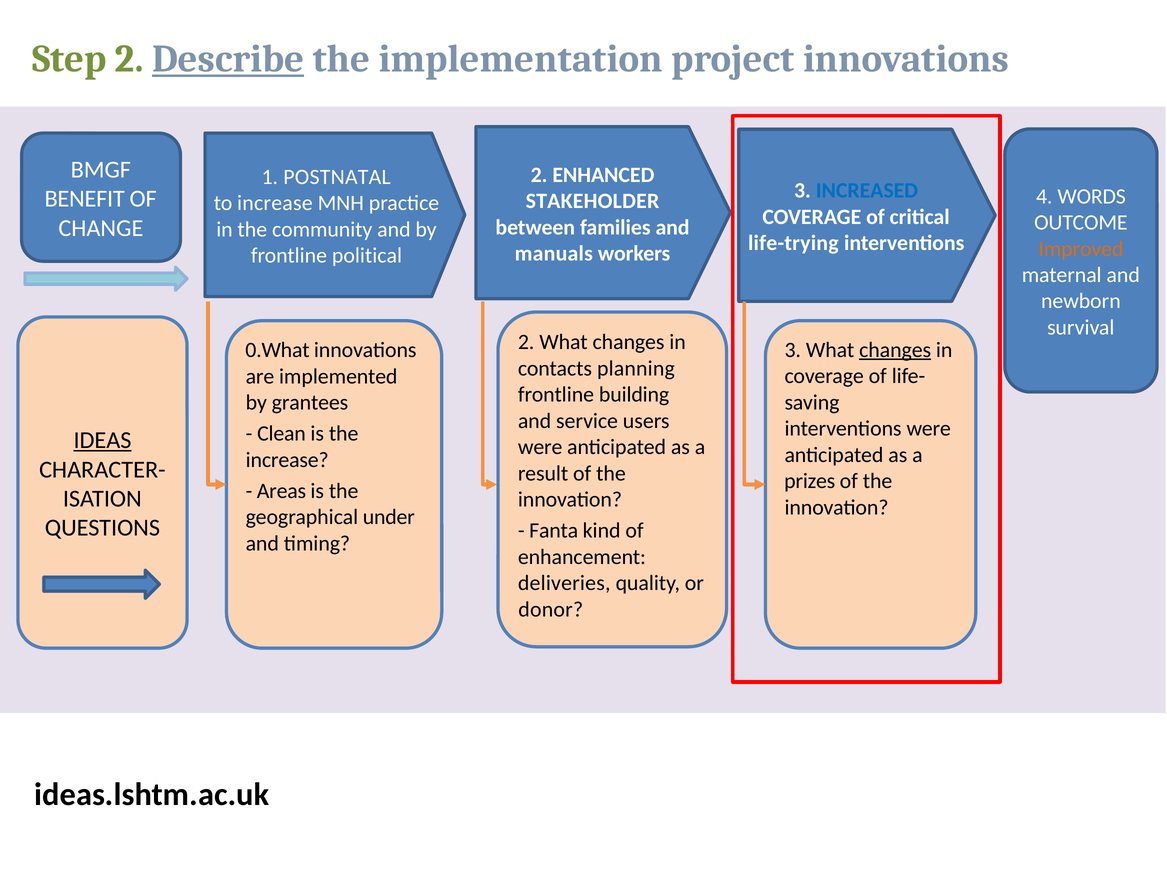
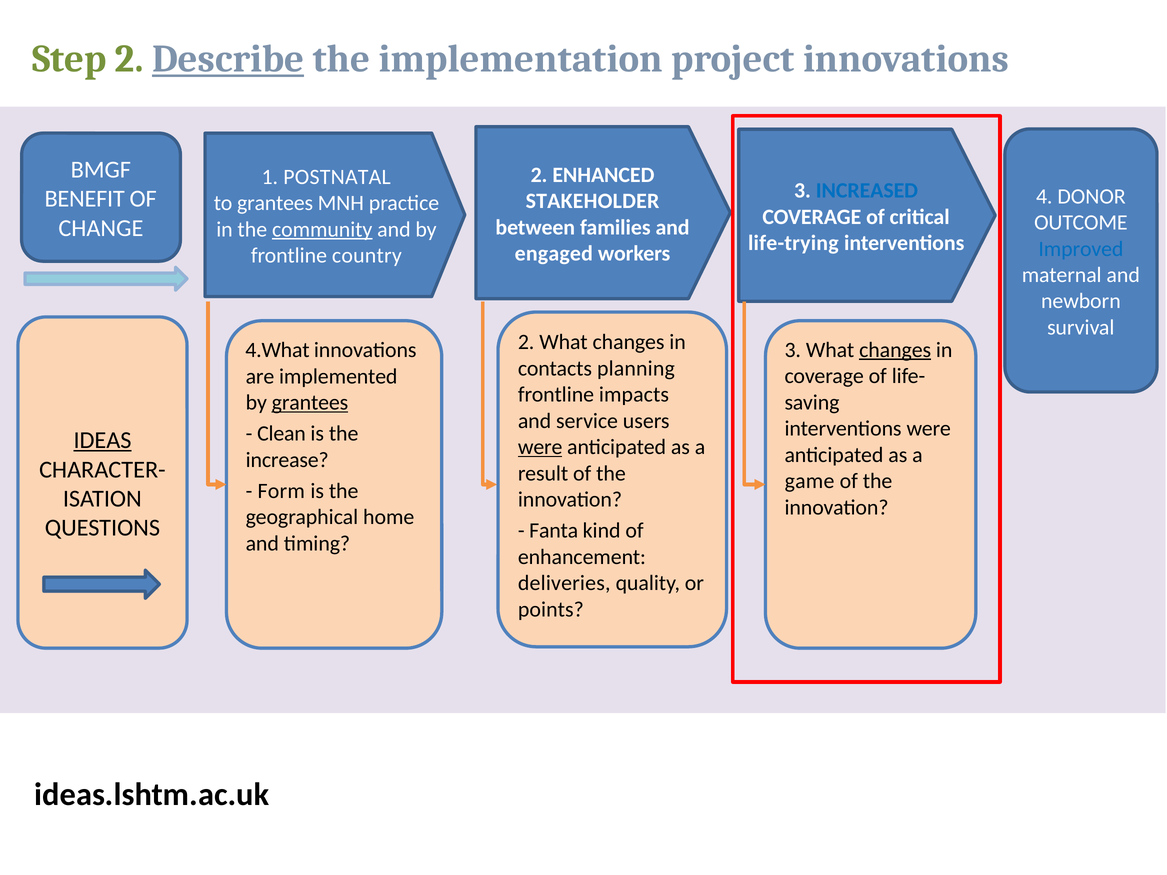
WORDS: WORDS -> DONOR
to increase: increase -> grantees
community underline: none -> present
Improved colour: orange -> blue
manuals: manuals -> engaged
political: political -> country
0.What: 0.What -> 4.What
building: building -> impacts
grantees at (310, 403) underline: none -> present
were at (540, 447) underline: none -> present
prizes: prizes -> game
Areas: Areas -> Form
under: under -> home
donor: donor -> points
